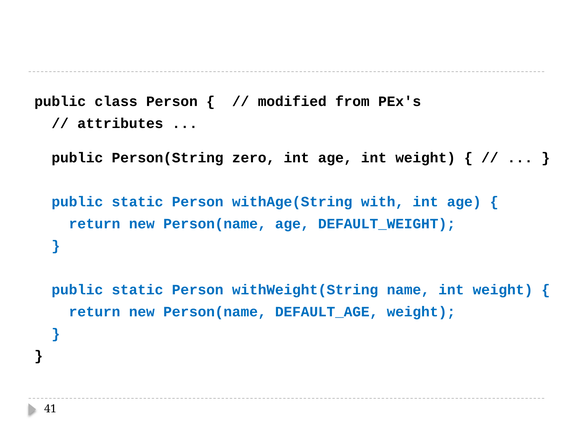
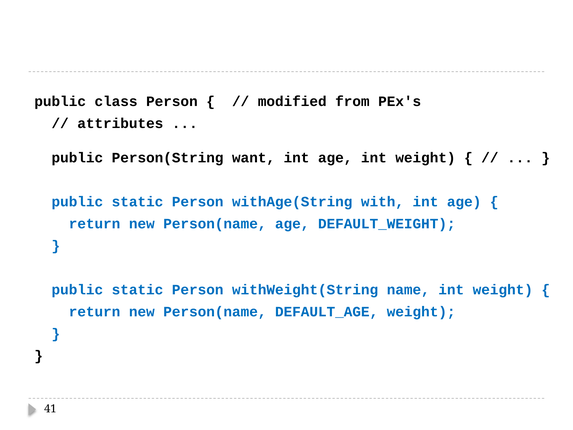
zero: zero -> want
